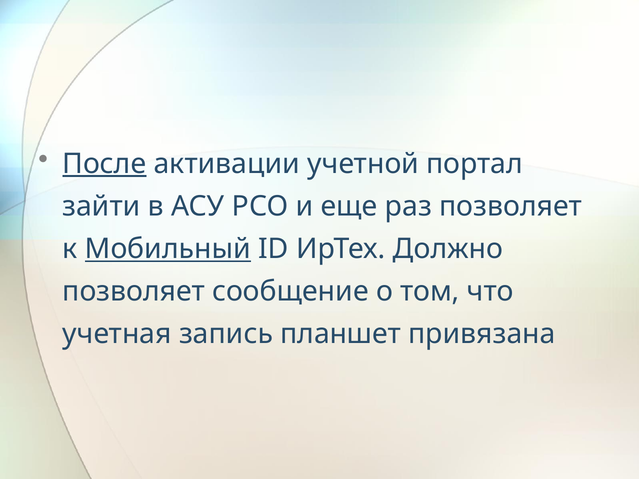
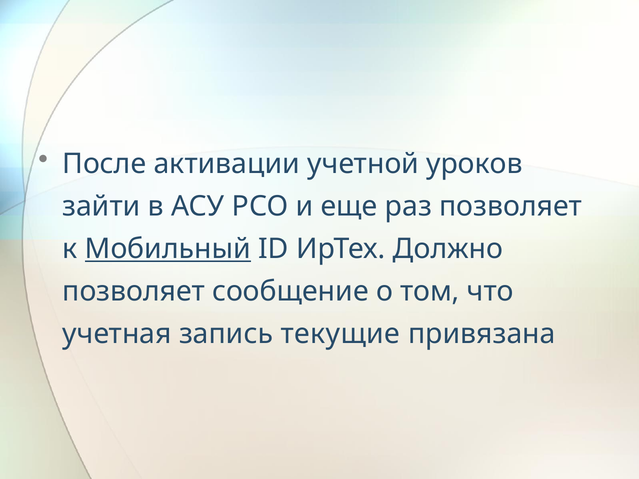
После underline: present -> none
портал: портал -> уроков
планшет: планшет -> текущие
